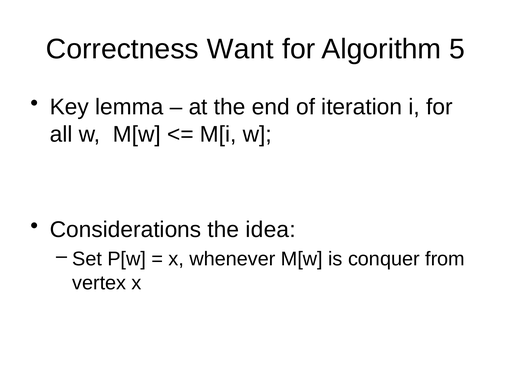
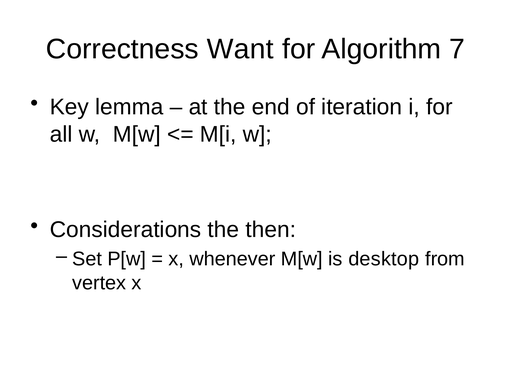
5: 5 -> 7
idea: idea -> then
conquer: conquer -> desktop
